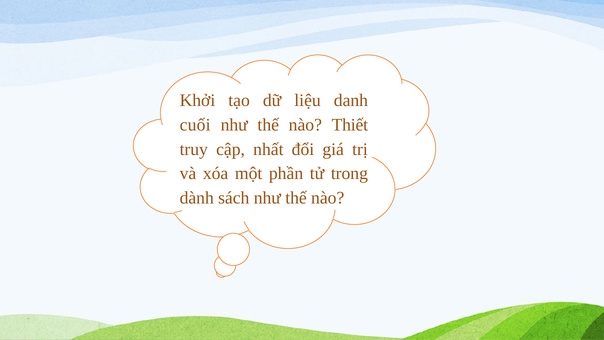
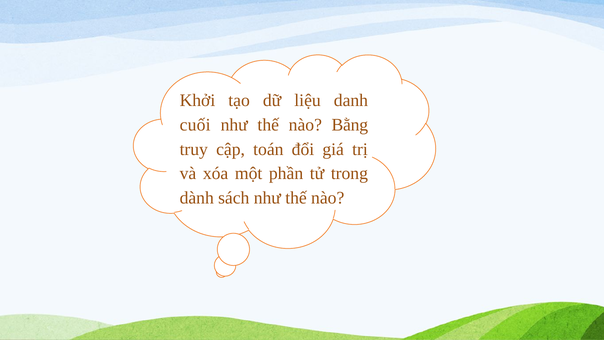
Thiết: Thiết -> Bằng
nhất: nhất -> toán
